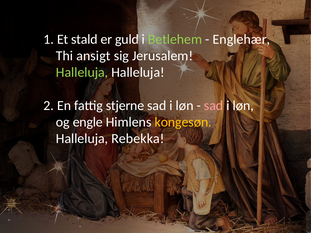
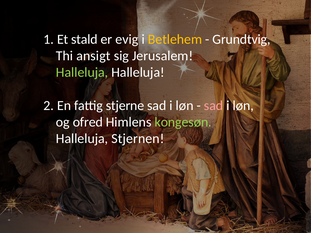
guld: guld -> evig
Betlehem colour: light green -> yellow
Englehær: Englehær -> Grundtvig
engle: engle -> ofred
kongesøn colour: yellow -> light green
Rebekka: Rebekka -> Stjernen
